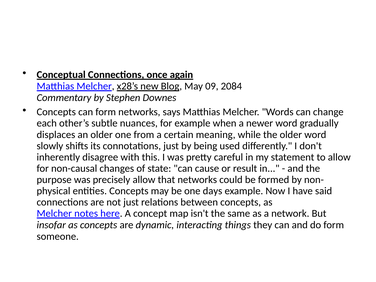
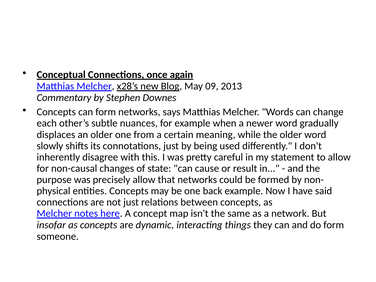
2084: 2084 -> 2013
days: days -> back
